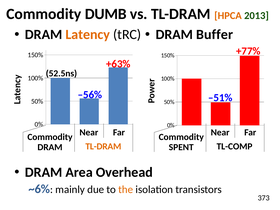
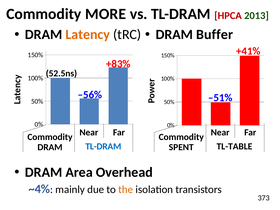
DUMB: DUMB -> MORE
HPCA colour: orange -> red
+77%: +77% -> +41%
+63%: +63% -> +83%
TL-DRAM at (103, 146) colour: orange -> blue
TL-COMP: TL-COMP -> TL-TABLE
~6%: ~6% -> ~4%
